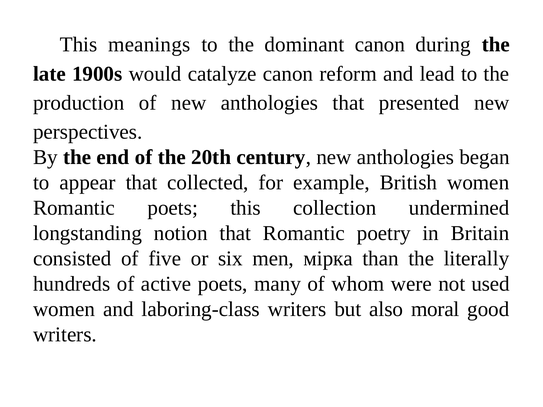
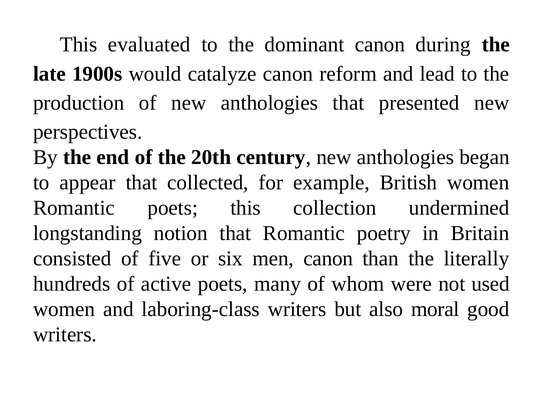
meanings: meanings -> evaluated
men мірка: мірка -> canon
